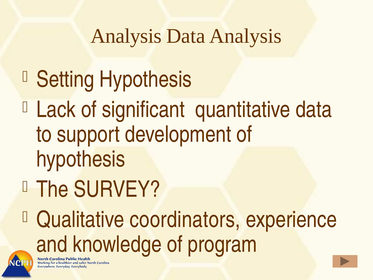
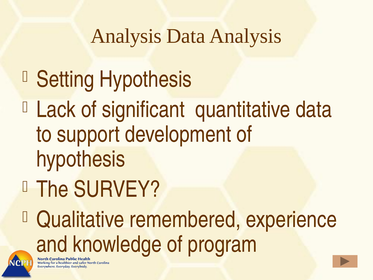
coordinators: coordinators -> remembered
